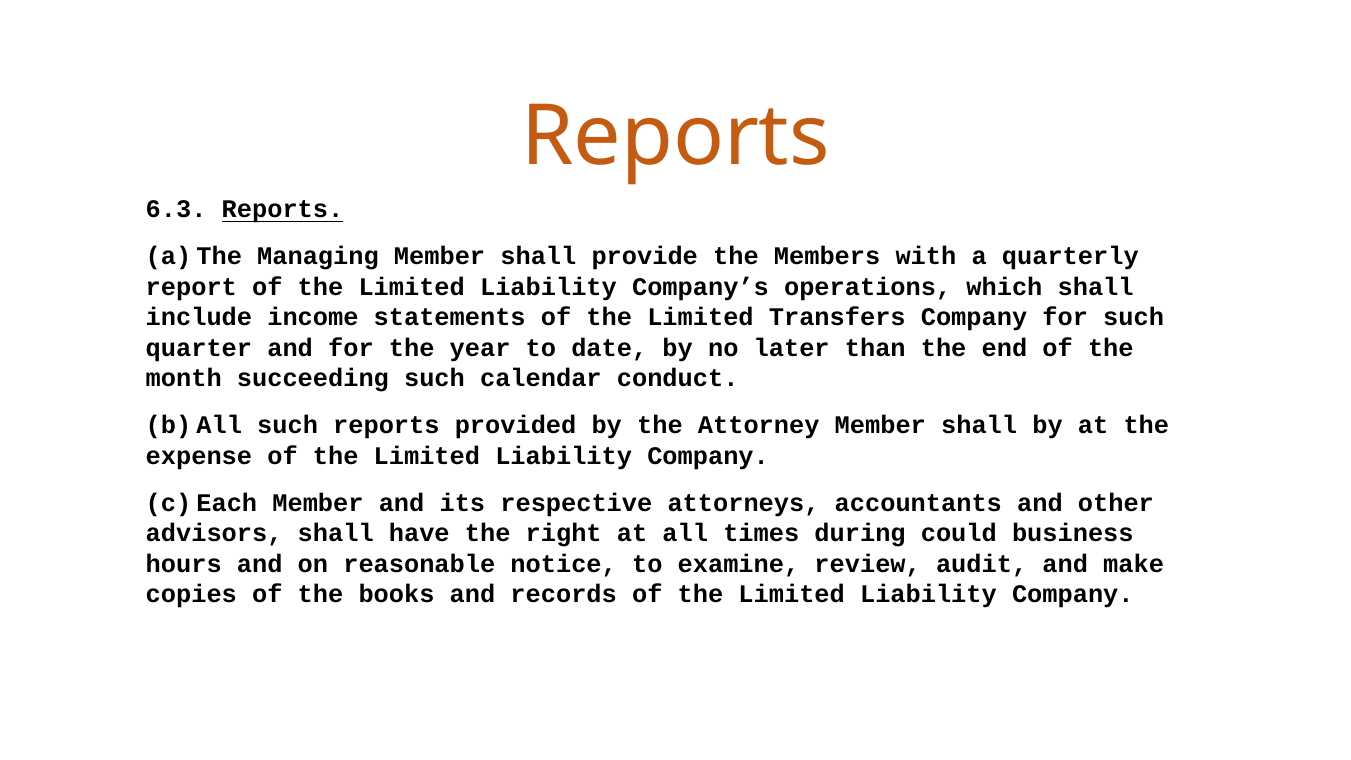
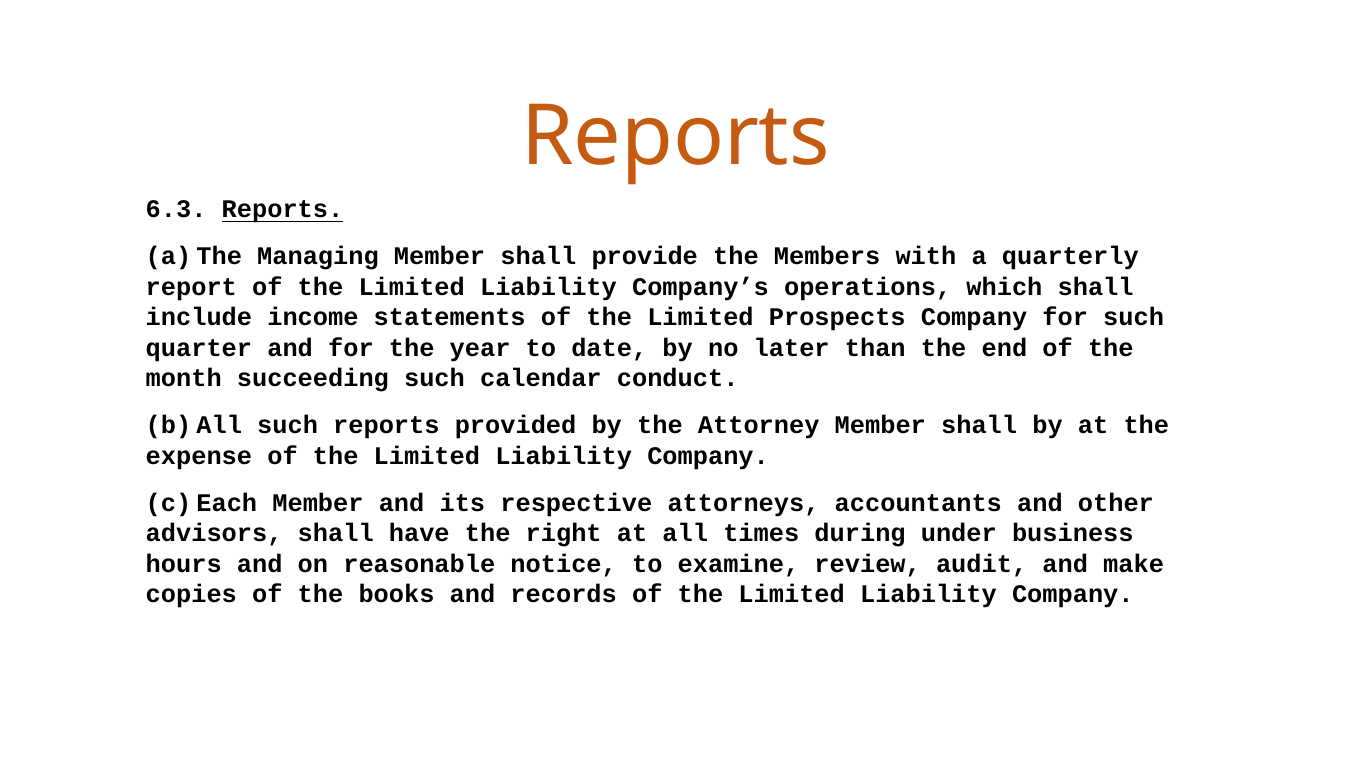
Transfers: Transfers -> Prospects
could: could -> under
